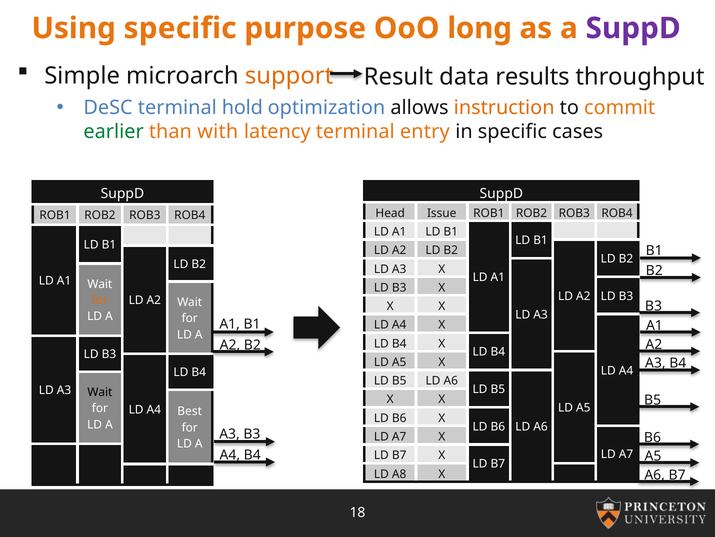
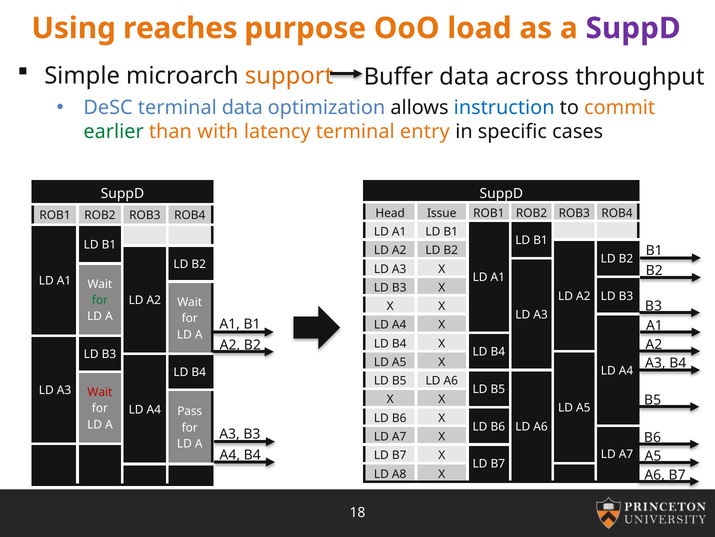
Using specific: specific -> reaches
long: long -> load
Result: Result -> Buffer
results: results -> across
terminal hold: hold -> data
instruction colour: orange -> blue
for at (100, 300) colour: orange -> green
Wait at (100, 392) colour: black -> red
Best: Best -> Pass
